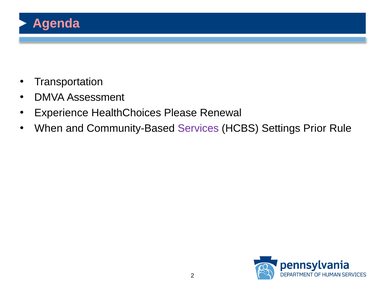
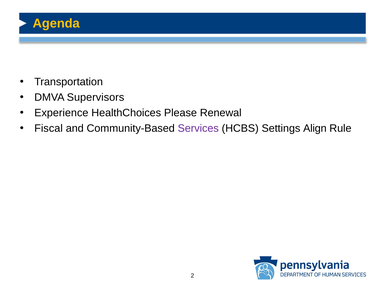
Agenda colour: pink -> yellow
Assessment: Assessment -> Supervisors
When: When -> Fiscal
Prior: Prior -> Align
